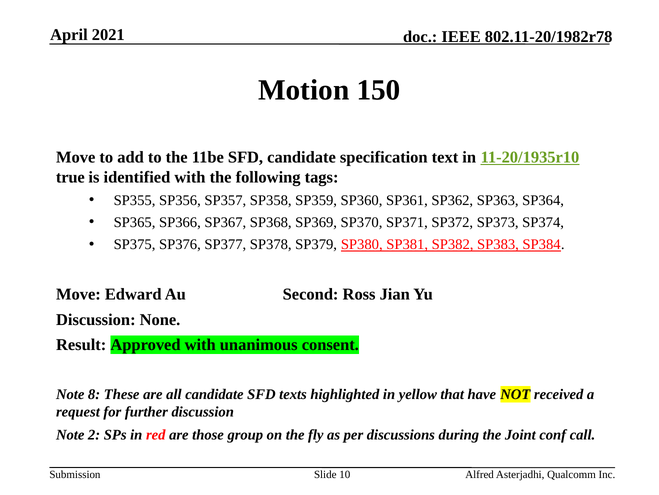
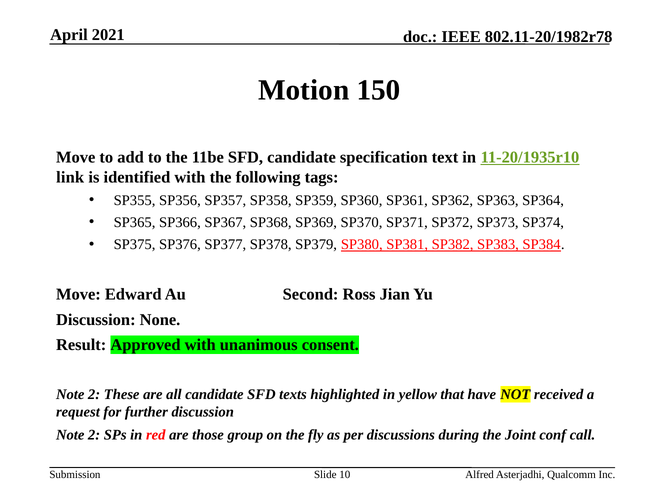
true: true -> link
8 at (94, 394): 8 -> 2
